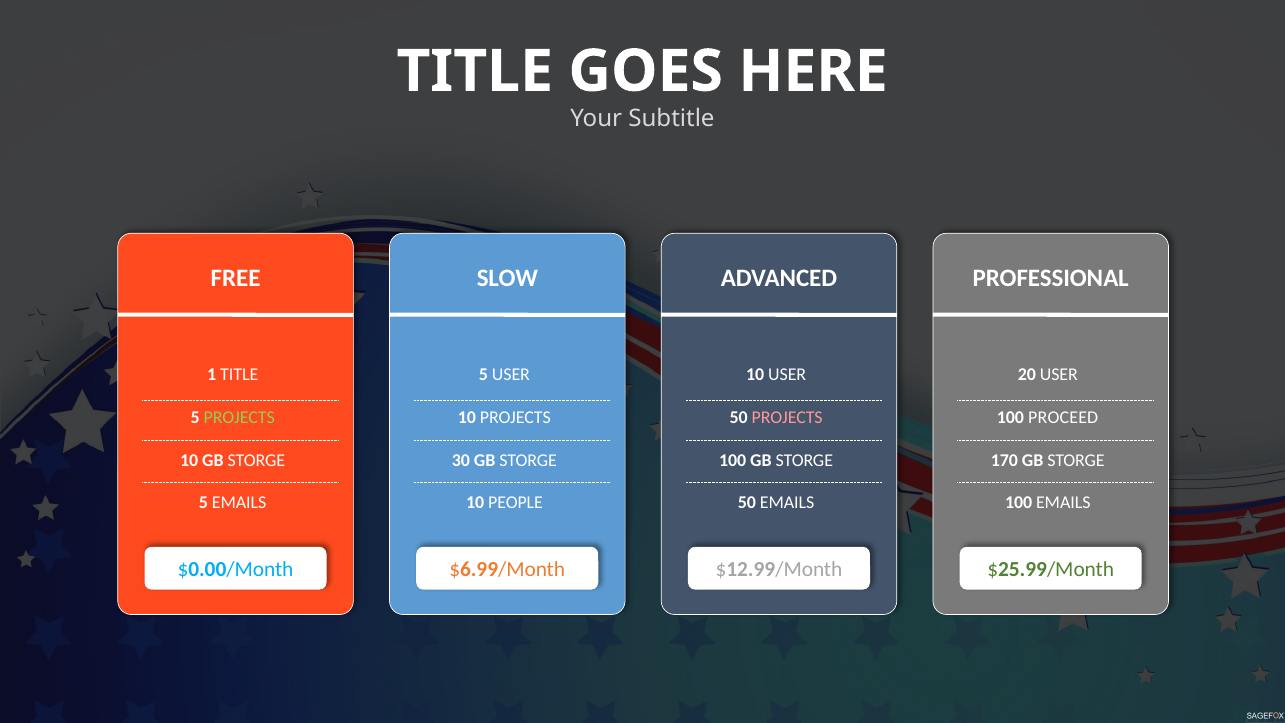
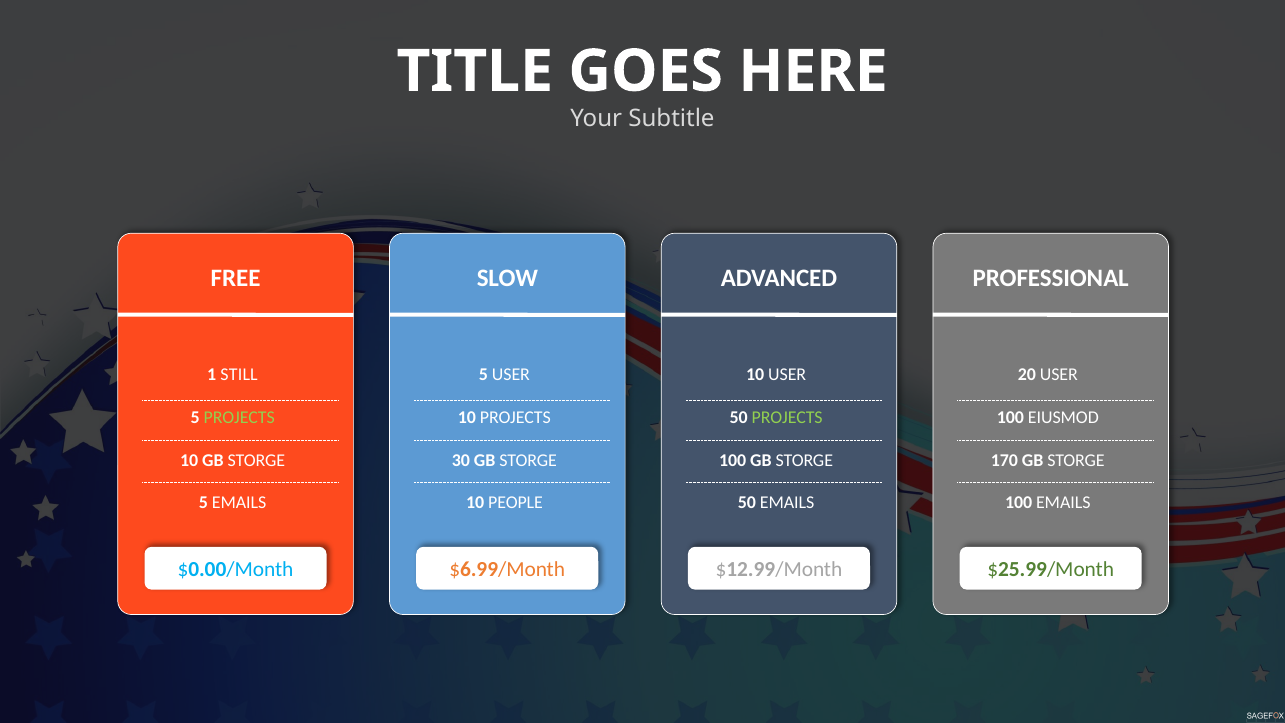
1 TITLE: TITLE -> STILL
PROJECTS at (787, 417) colour: pink -> light green
PROCEED: PROCEED -> EIUSMOD
